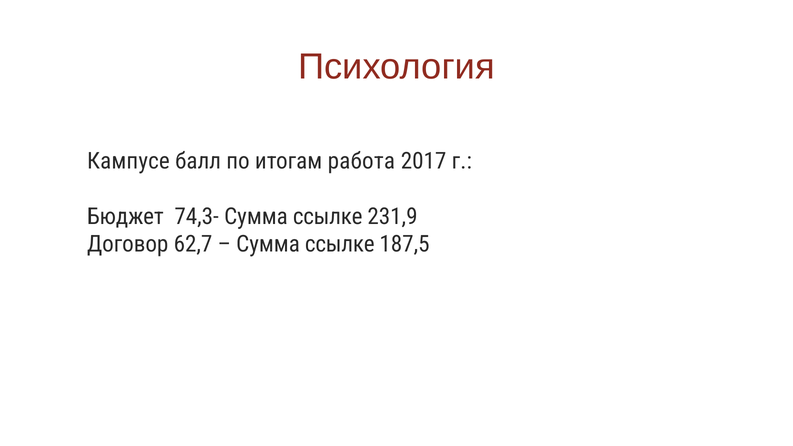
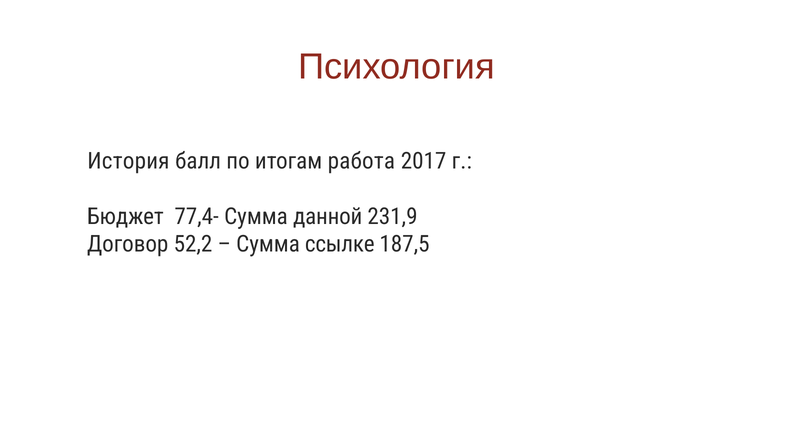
Кампусе: Кампусе -> История
74,3-: 74,3- -> 77,4-
ссылке at (328, 216): ссылке -> данной
62,7: 62,7 -> 52,2
